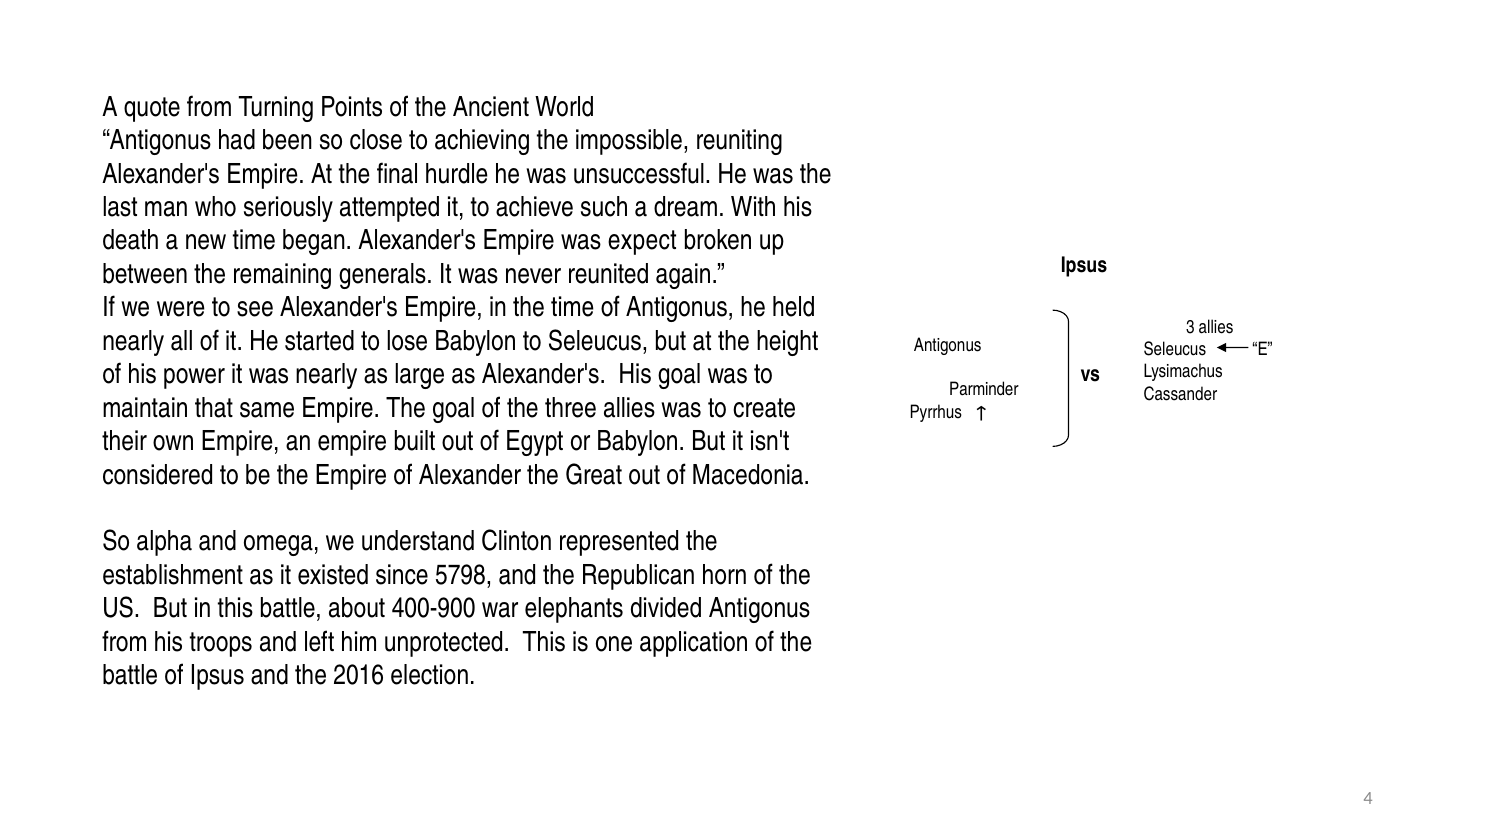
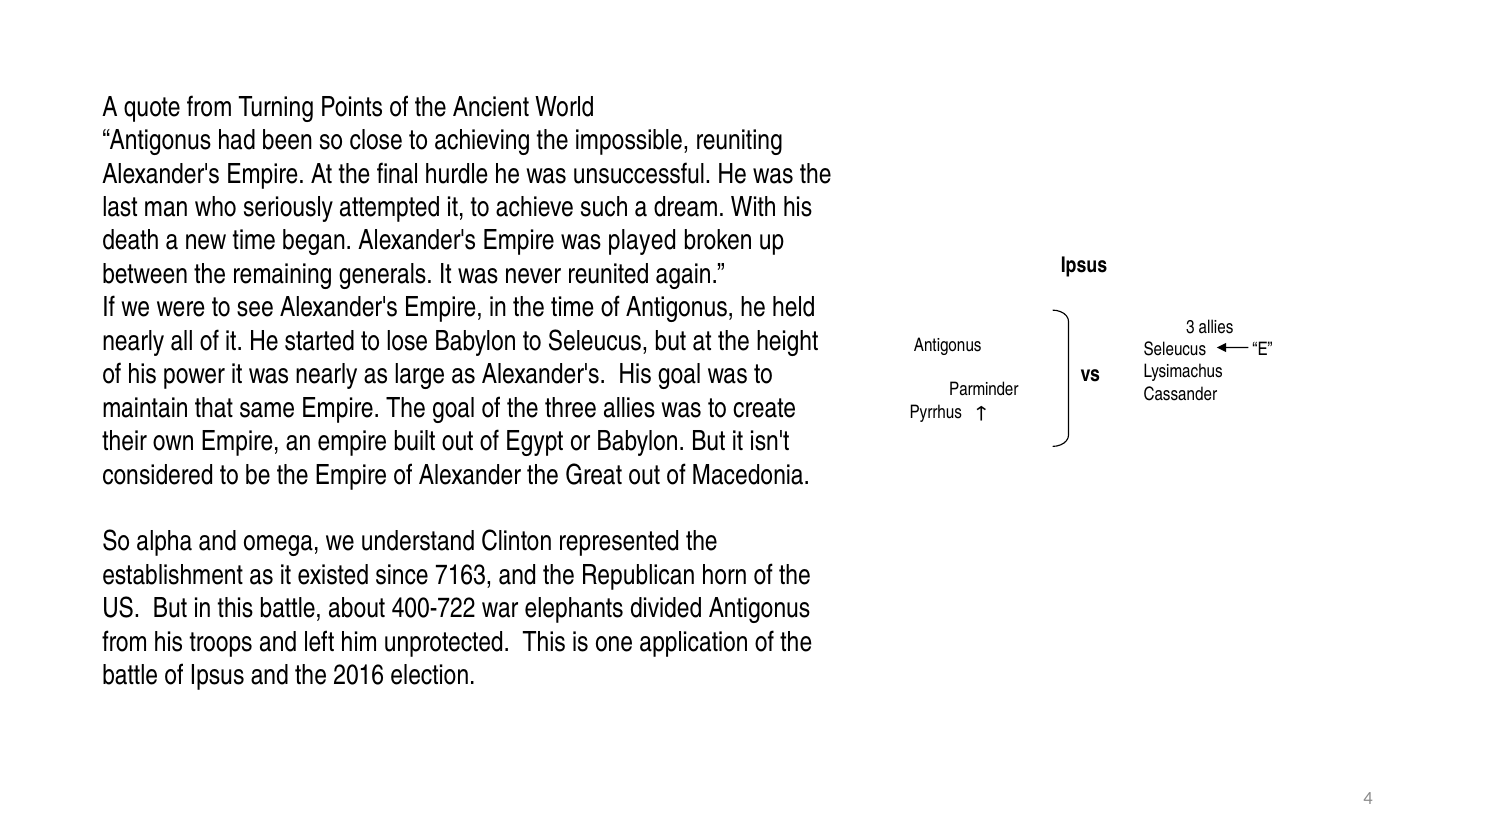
expect: expect -> played
5798: 5798 -> 7163
400-900: 400-900 -> 400-722
